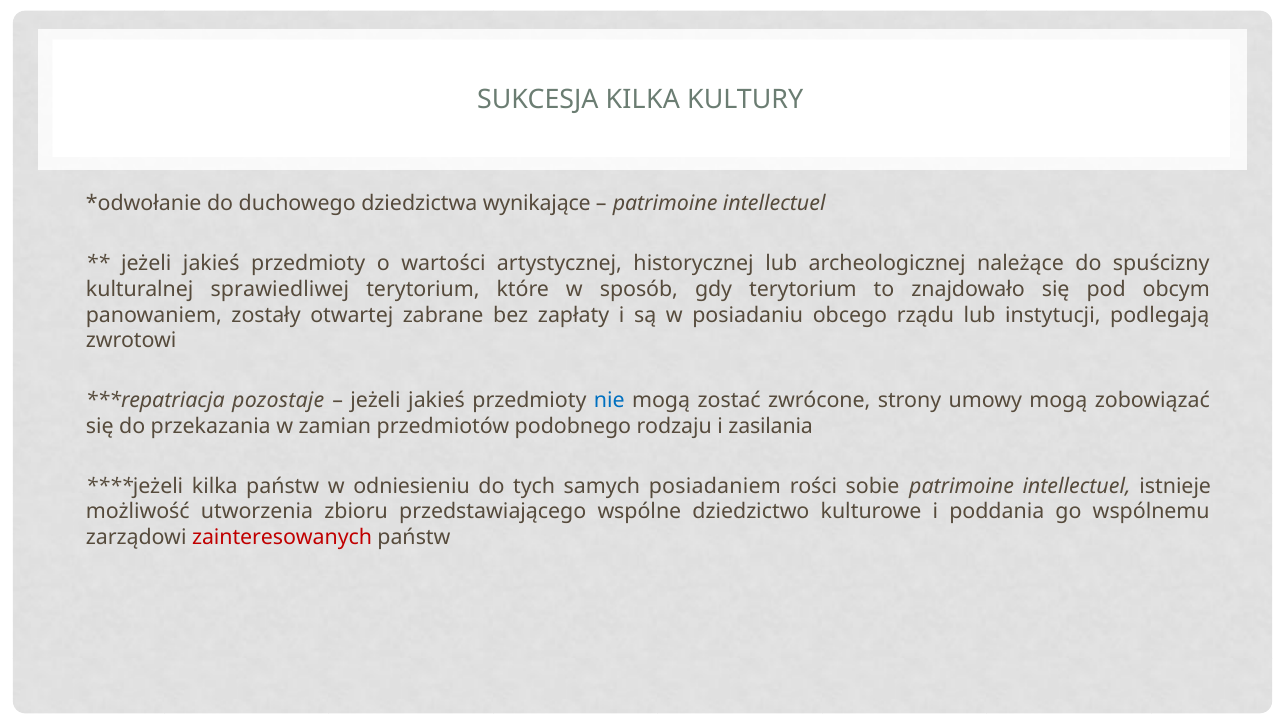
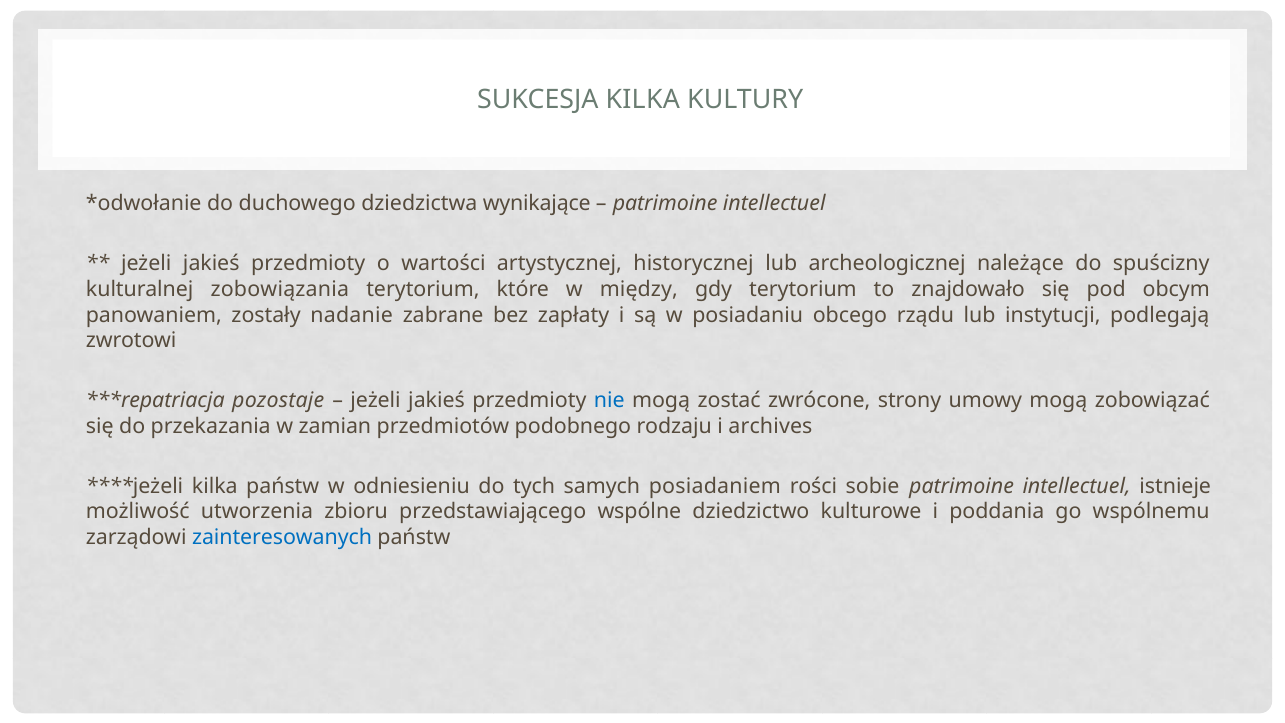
sprawiedliwej: sprawiedliwej -> zobowiązania
sposób: sposób -> między
otwartej: otwartej -> nadanie
zasilania: zasilania -> archives
zainteresowanych colour: red -> blue
